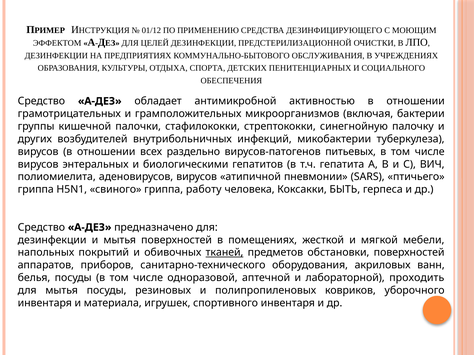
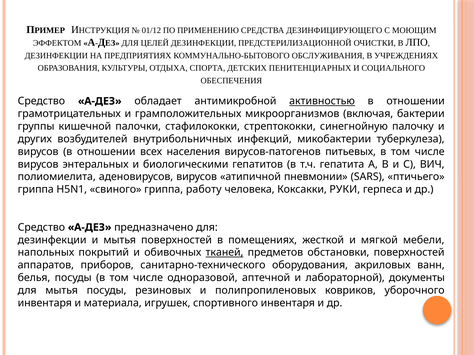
активностью underline: none -> present
раздельно: раздельно -> населения
БЫТЬ: БЫТЬ -> РУКИ
проходить: проходить -> документы
